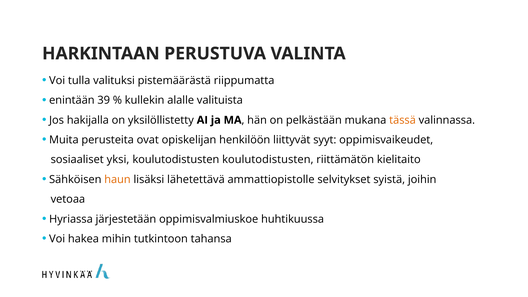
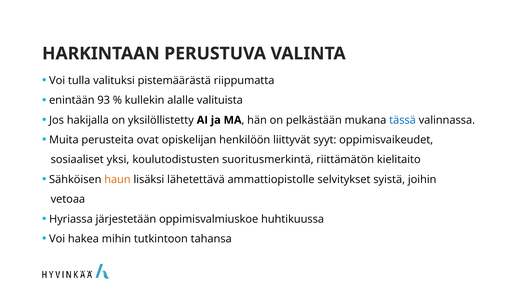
39: 39 -> 93
tässä colour: orange -> blue
koulutodistusten koulutodistusten: koulutodistusten -> suoritusmerkintä
